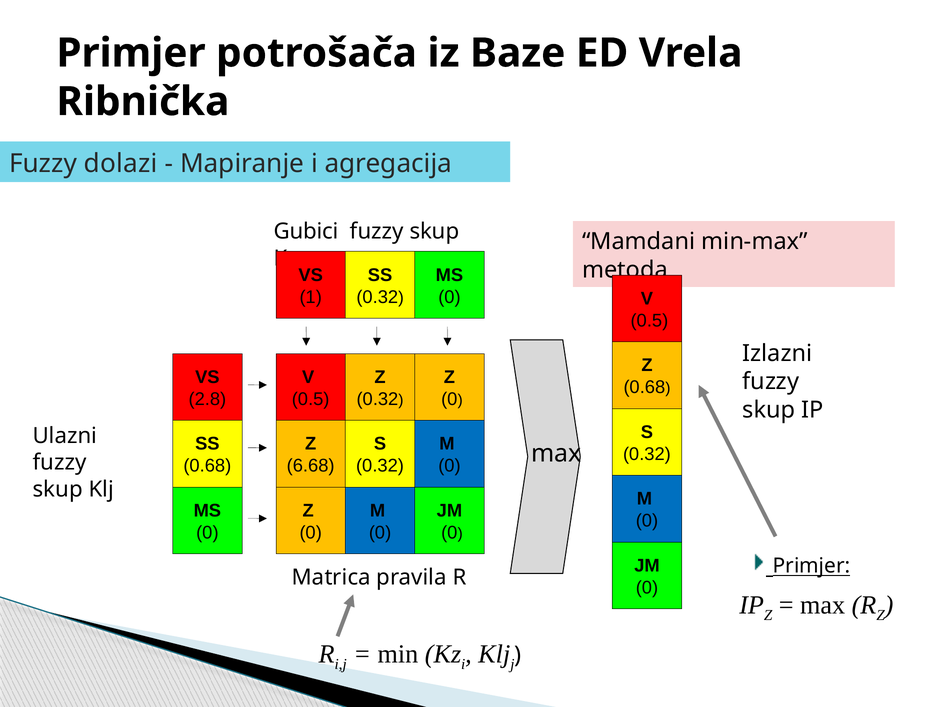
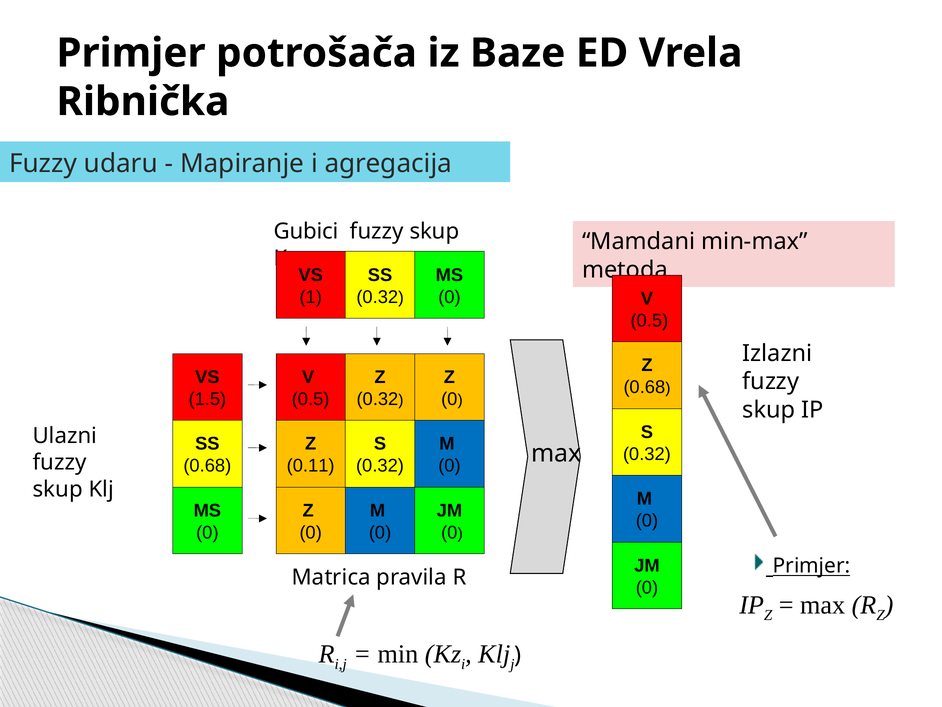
dolazi: dolazi -> udaru
2.8: 2.8 -> 1.5
6.68: 6.68 -> 0.11
